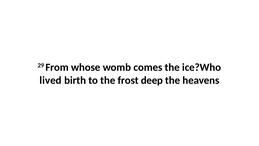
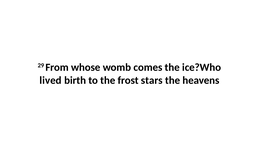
deep: deep -> stars
